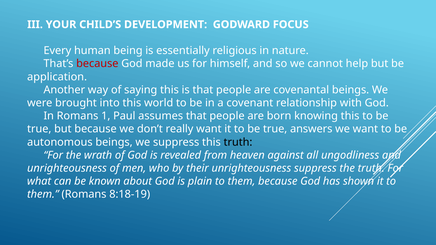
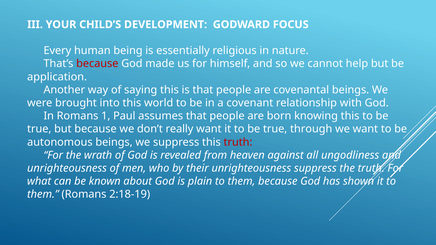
answers: answers -> through
truth at (238, 142) colour: black -> red
8:18-19: 8:18-19 -> 2:18-19
